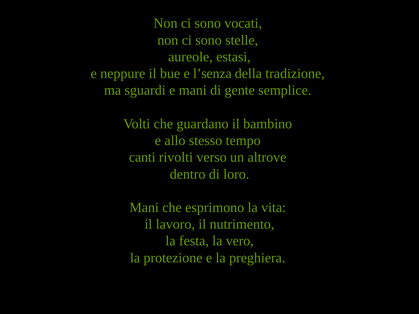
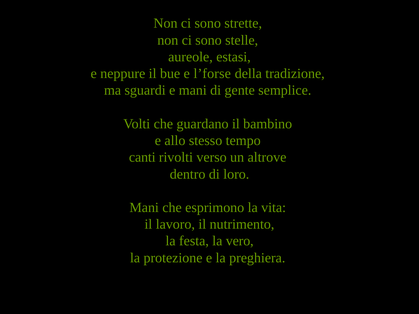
vocati: vocati -> strette
l’senza: l’senza -> l’forse
